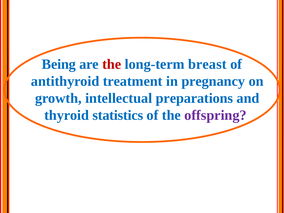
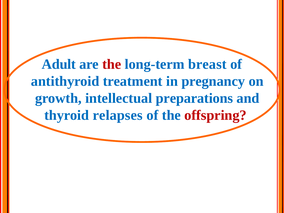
Being: Being -> Adult
statistics: statistics -> relapses
offspring colour: purple -> red
